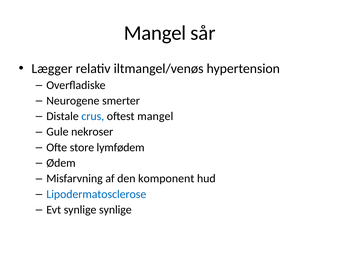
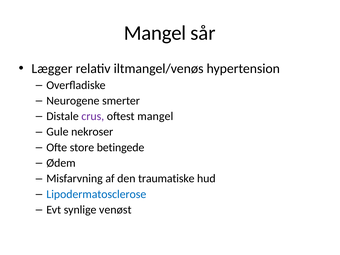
crus colour: blue -> purple
lymfødem: lymfødem -> betingede
komponent: komponent -> traumatiske
synlige synlige: synlige -> venøst
